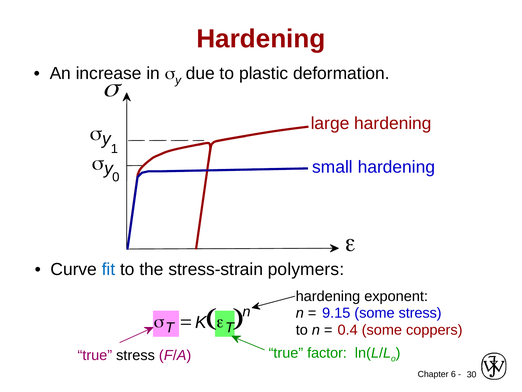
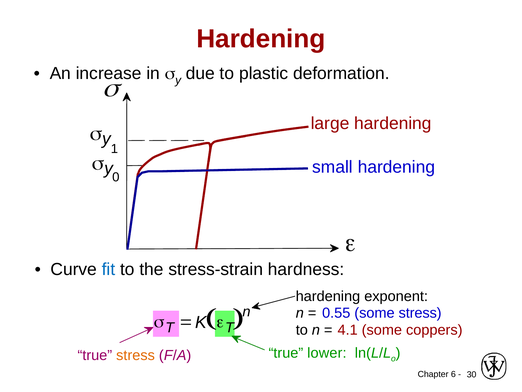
polymers: polymers -> hardness
9.15: 9.15 -> 0.55
0.4: 0.4 -> 4.1
stress at (136, 355) colour: black -> orange
factor: factor -> lower
